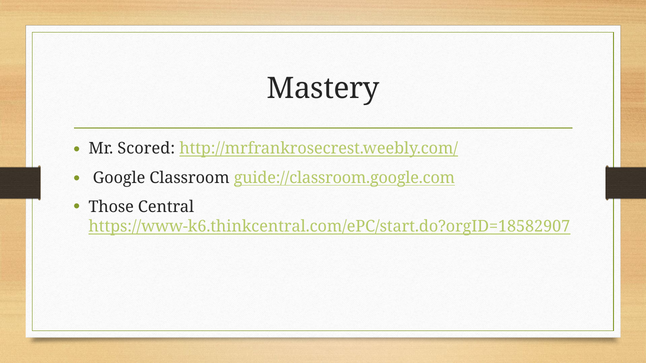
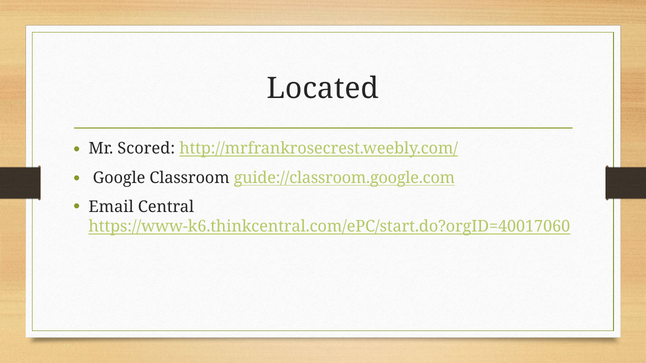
Mastery: Mastery -> Located
Those: Those -> Email
https://www-k6.thinkcentral.com/ePC/start.do?orgID=18582907: https://www-k6.thinkcentral.com/ePC/start.do?orgID=18582907 -> https://www-k6.thinkcentral.com/ePC/start.do?orgID=40017060
